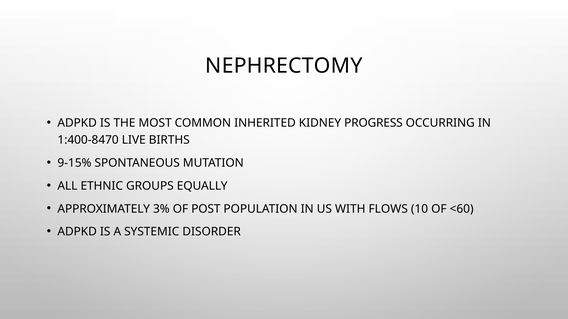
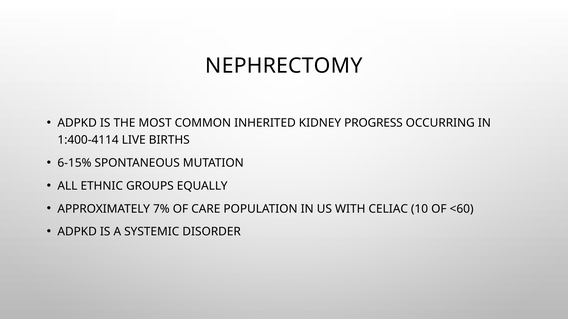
1:400-8470: 1:400-8470 -> 1:400-4114
9-15%: 9-15% -> 6-15%
3%: 3% -> 7%
POST: POST -> CARE
FLOWS: FLOWS -> CELIAC
